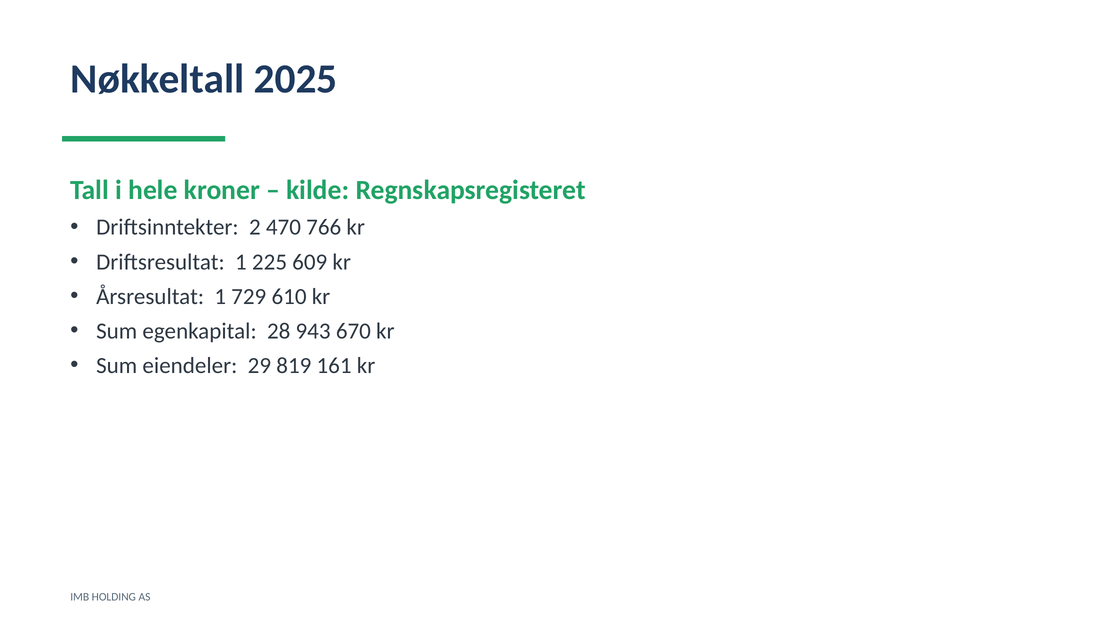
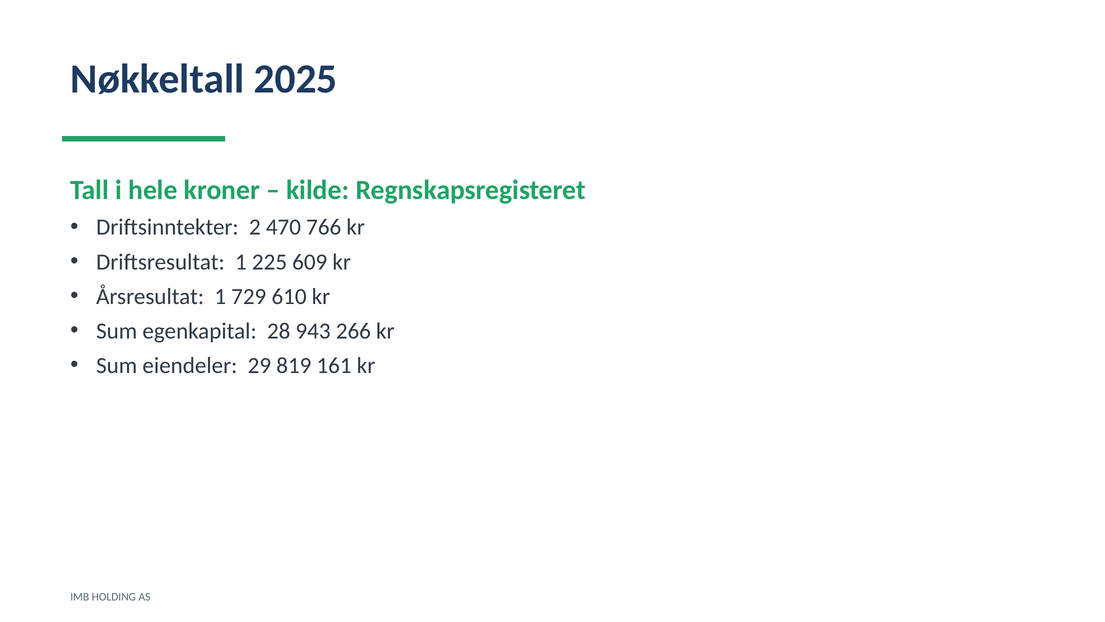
670: 670 -> 266
